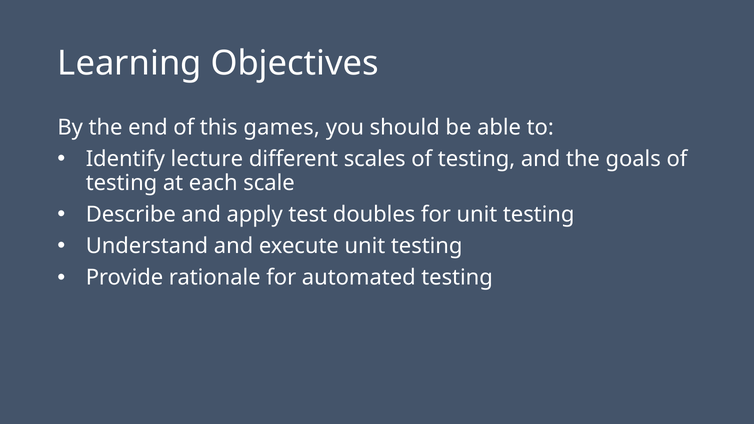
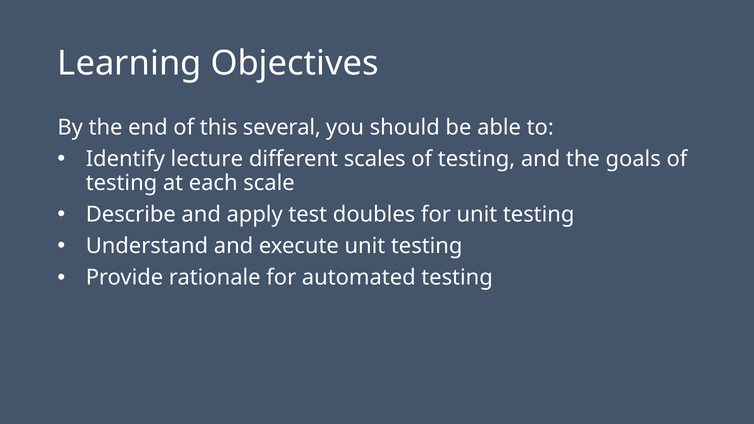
games: games -> several
